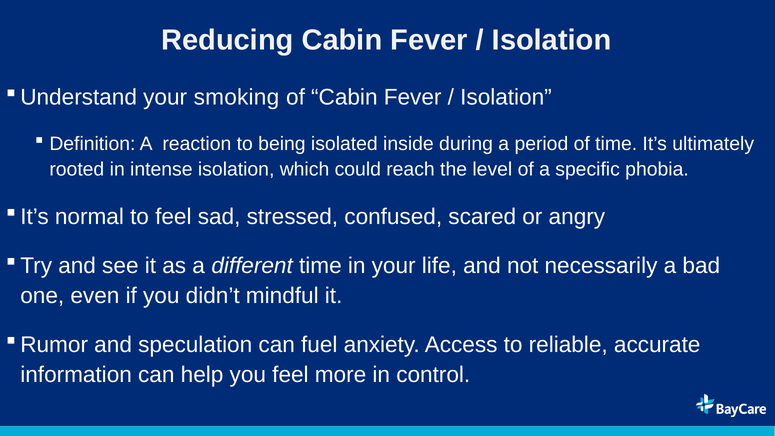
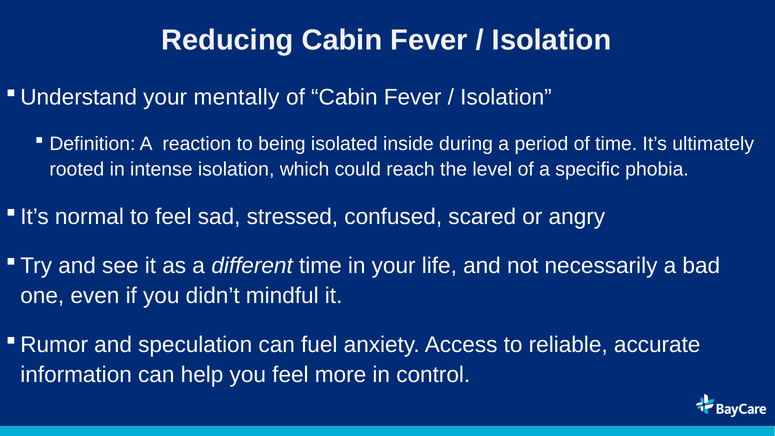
smoking: smoking -> mentally
